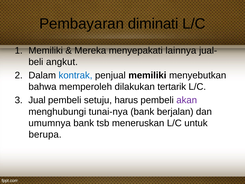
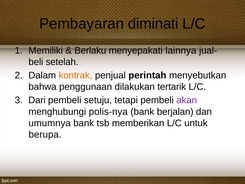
Mereka: Mereka -> Berlaku
angkut: angkut -> setelah
kontrak colour: blue -> orange
penjual memiliki: memiliki -> perintah
memperoleh: memperoleh -> penggunaan
Jual: Jual -> Dari
harus: harus -> tetapi
tunai-nya: tunai-nya -> polis-nya
meneruskan: meneruskan -> memberikan
